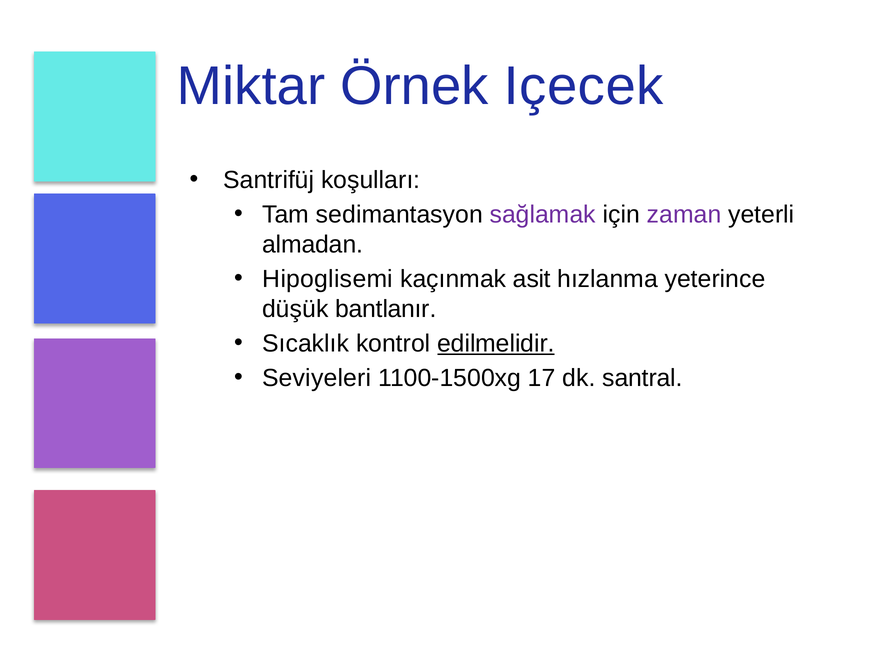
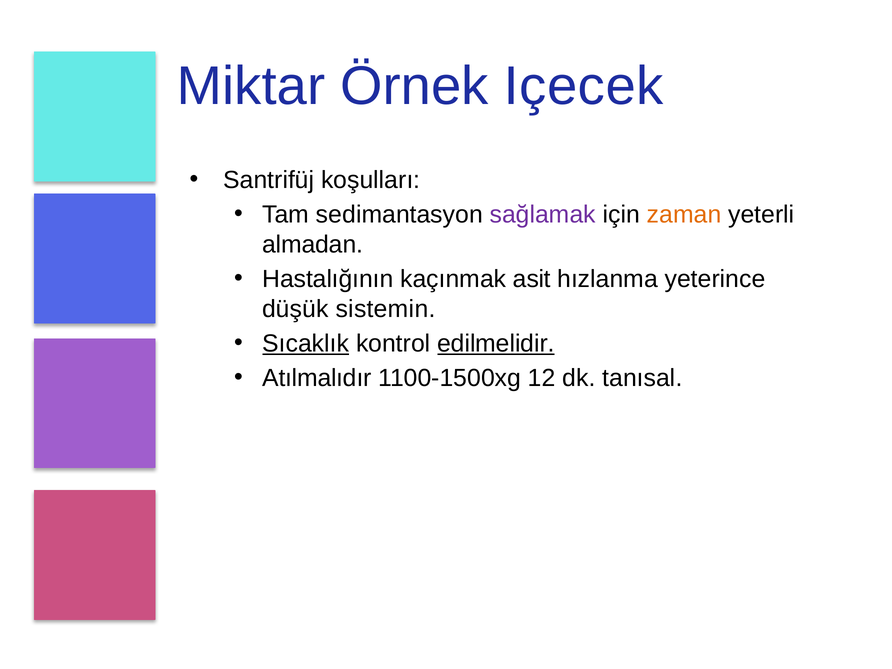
zaman colour: purple -> orange
Hipoglisemi: Hipoglisemi -> Hastalığının
bantlanır: bantlanır -> sistemin
Sıcaklık underline: none -> present
Seviyeleri: Seviyeleri -> Atılmalıdır
17: 17 -> 12
santral: santral -> tanısal
